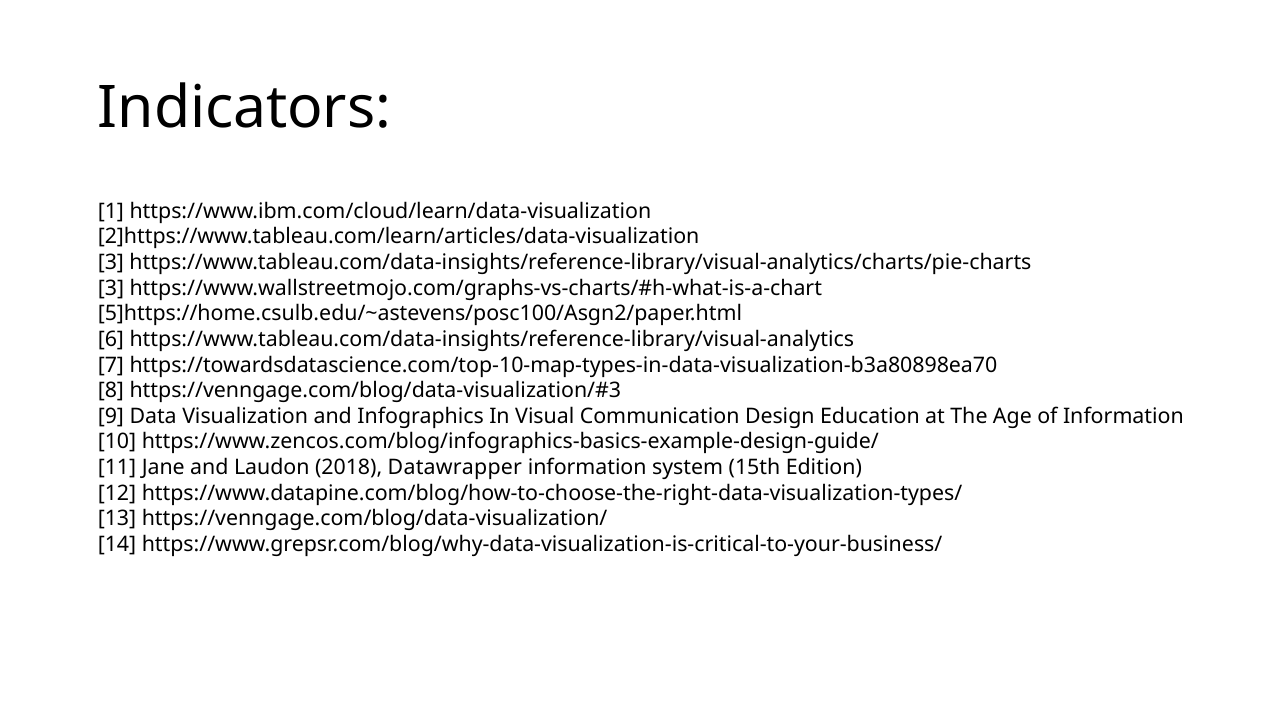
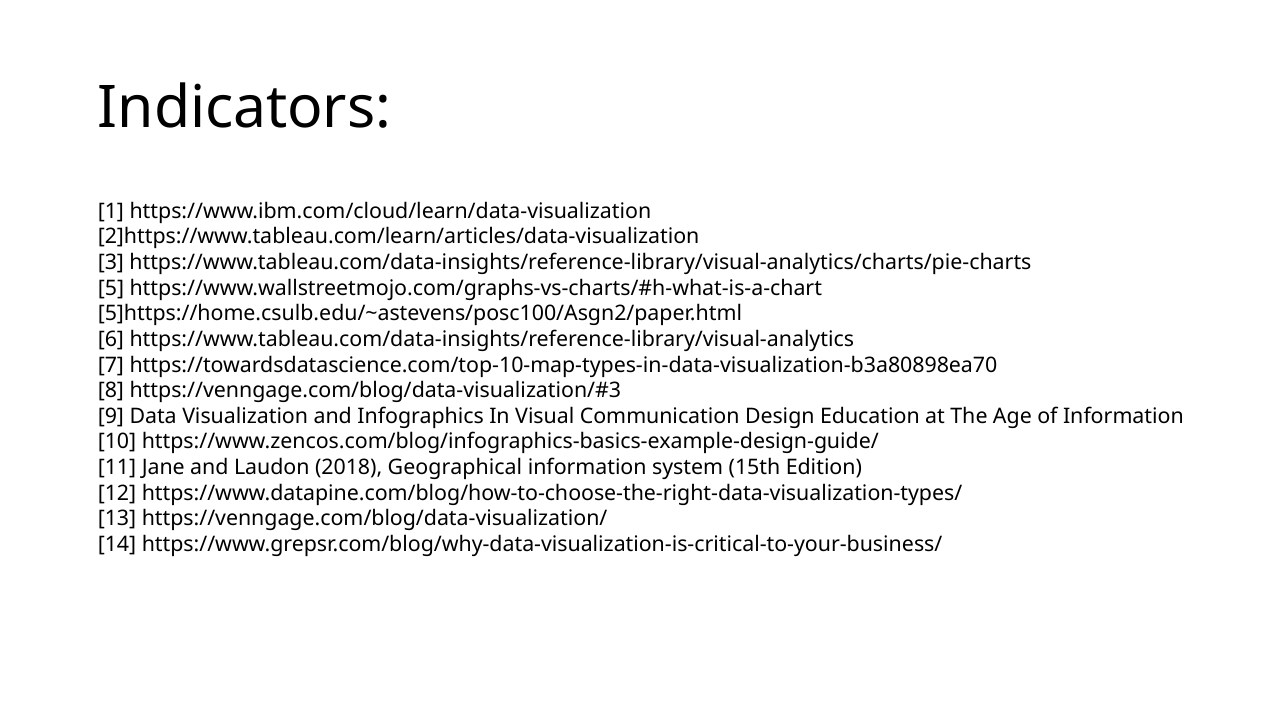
3 at (111, 288): 3 -> 5
Datawrapper: Datawrapper -> Geographical
